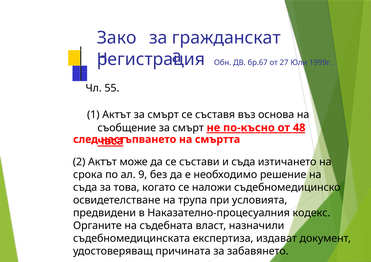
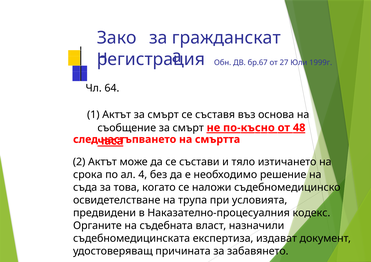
55: 55 -> 64
и съда: съда -> тяло
9: 9 -> 4
